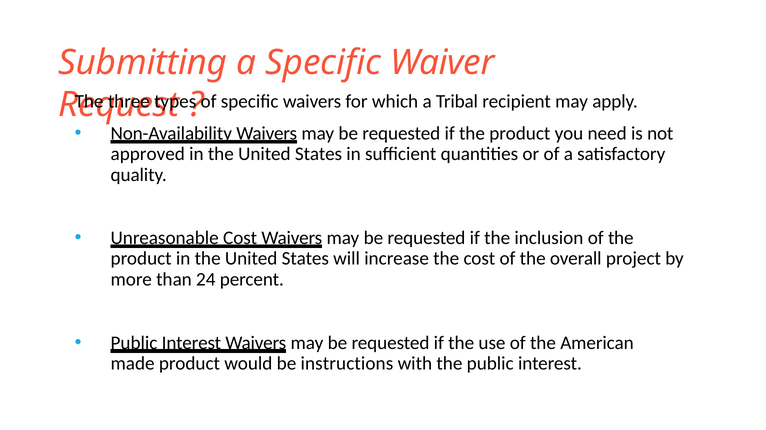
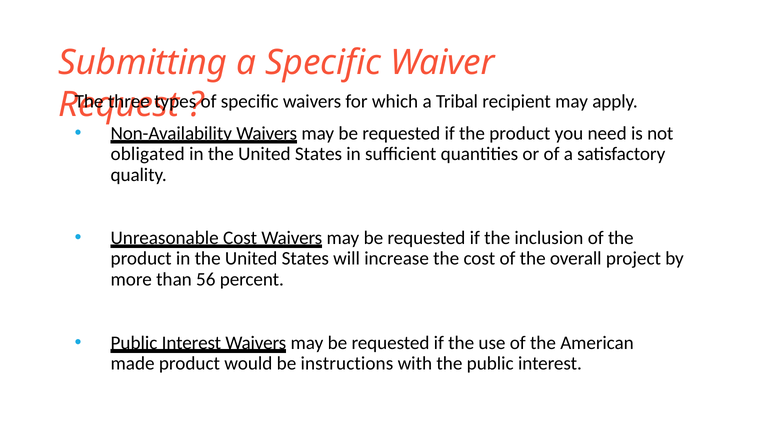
approved: approved -> obligated
24: 24 -> 56
